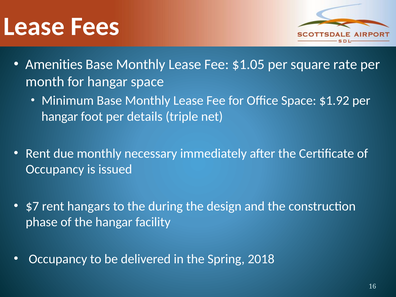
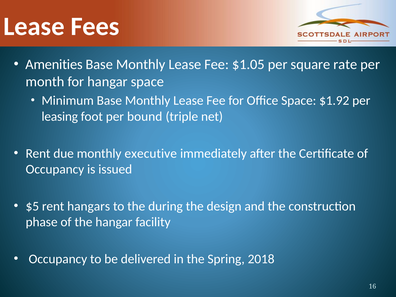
hangar at (60, 116): hangar -> leasing
details: details -> bound
necessary: necessary -> executive
$7: $7 -> $5
